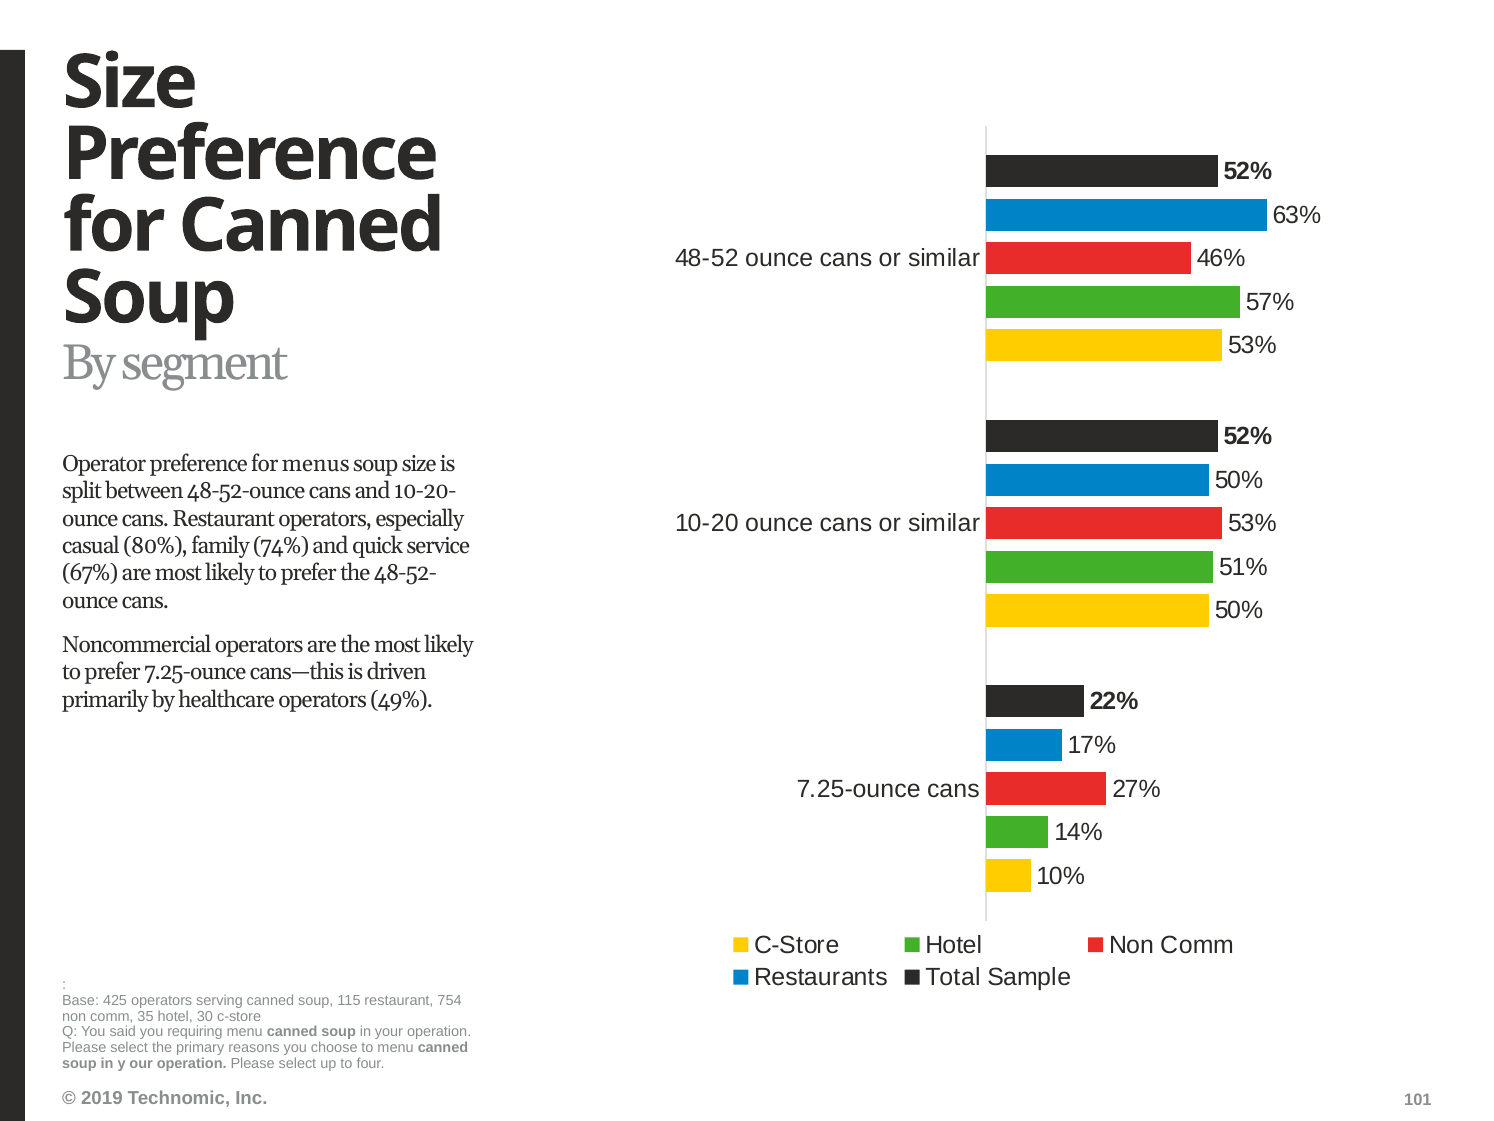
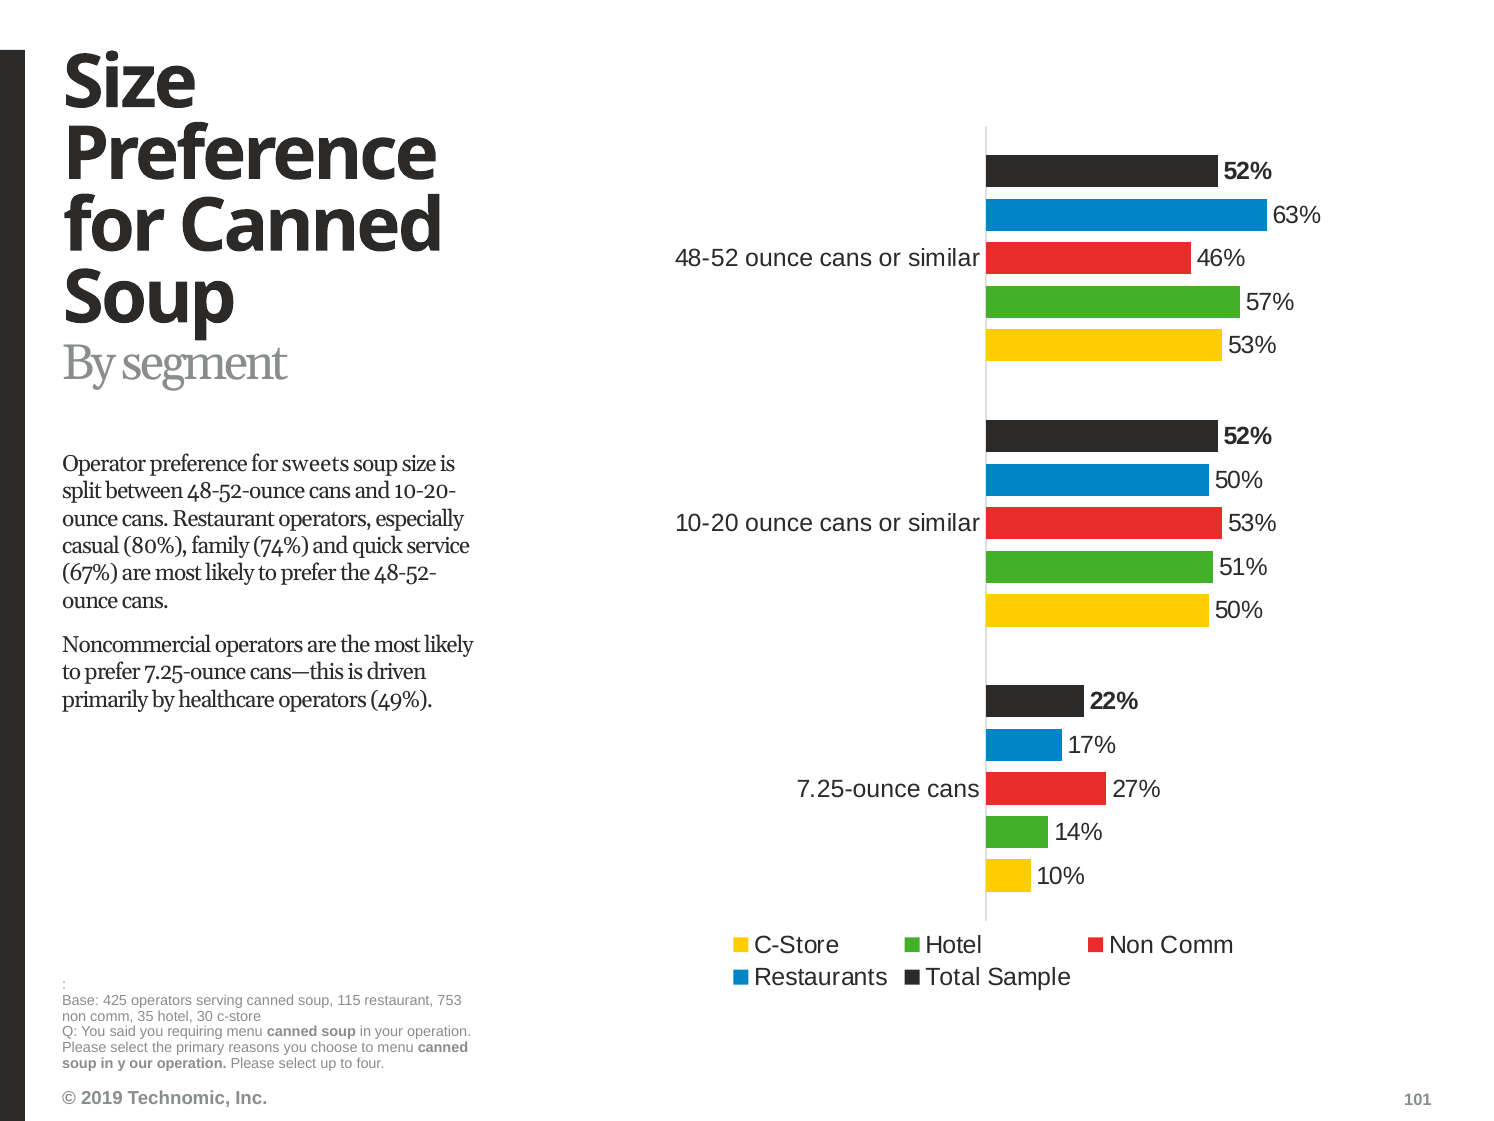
menus: menus -> sweets
754: 754 -> 753
